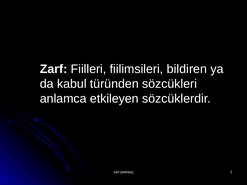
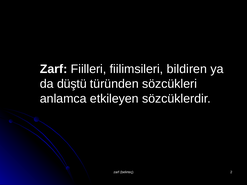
kabul: kabul -> düştü
